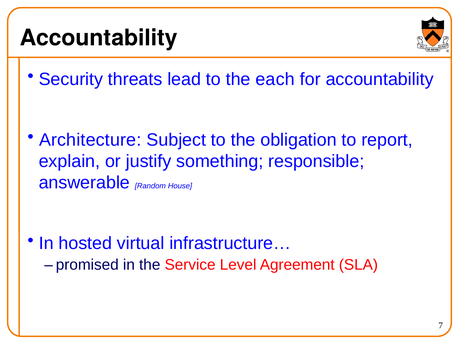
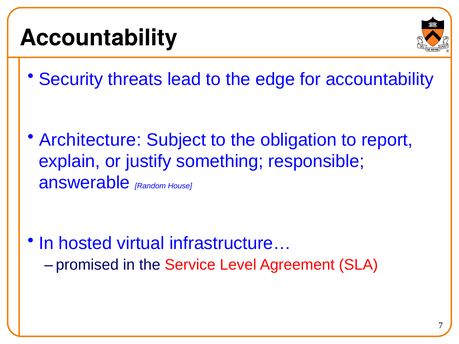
each: each -> edge
